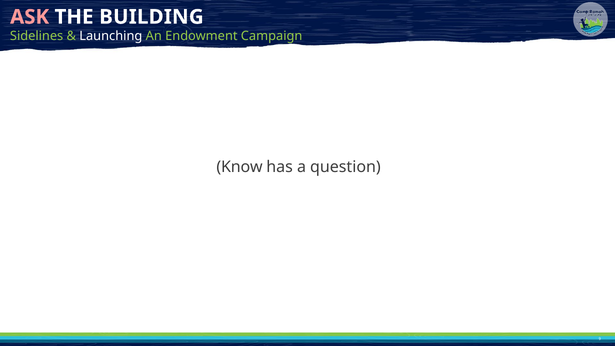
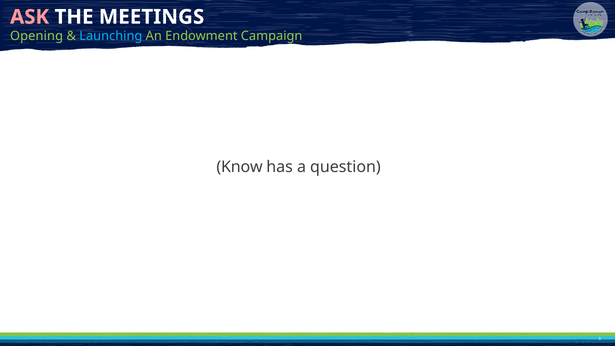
BUILDING: BUILDING -> MEETINGS
Sidelines: Sidelines -> Opening
Launching colour: white -> light blue
